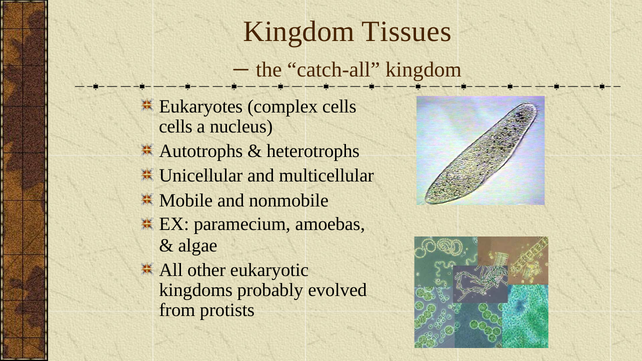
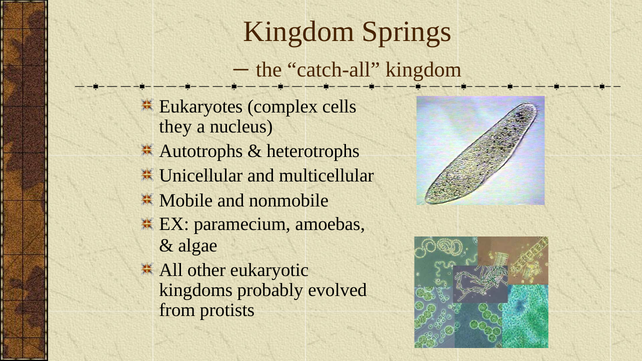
Tissues: Tissues -> Springs
cells at (176, 127): cells -> they
